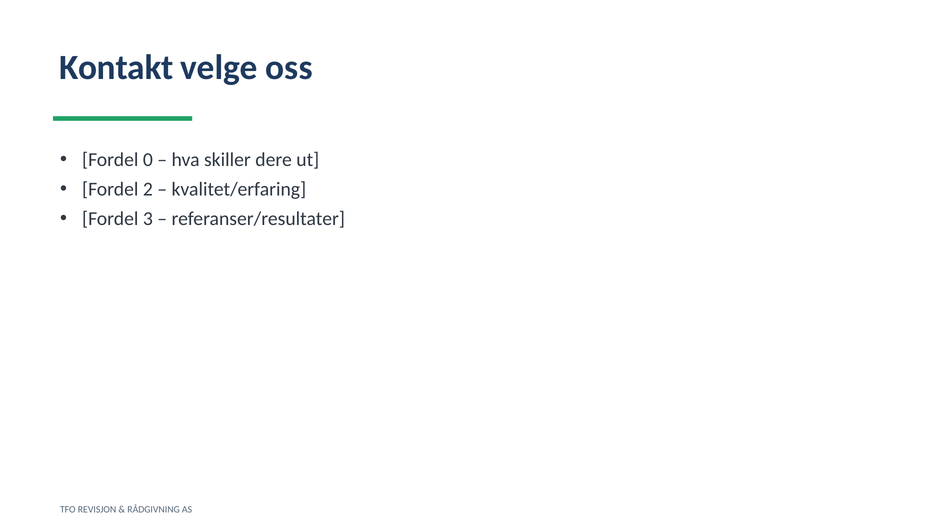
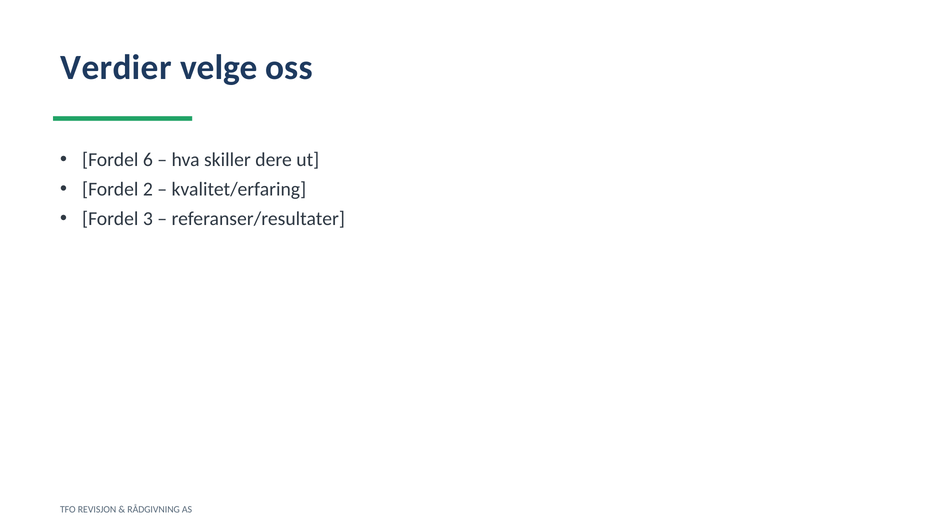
Kontakt: Kontakt -> Verdier
0: 0 -> 6
